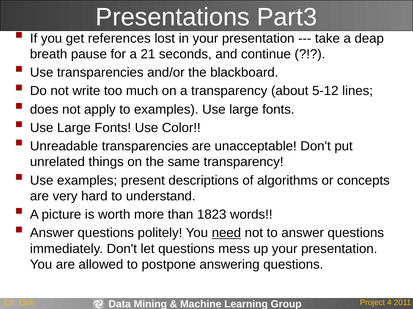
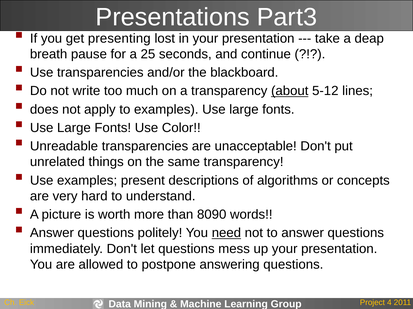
references: references -> presenting
21: 21 -> 25
about underline: none -> present
1823: 1823 -> 8090
